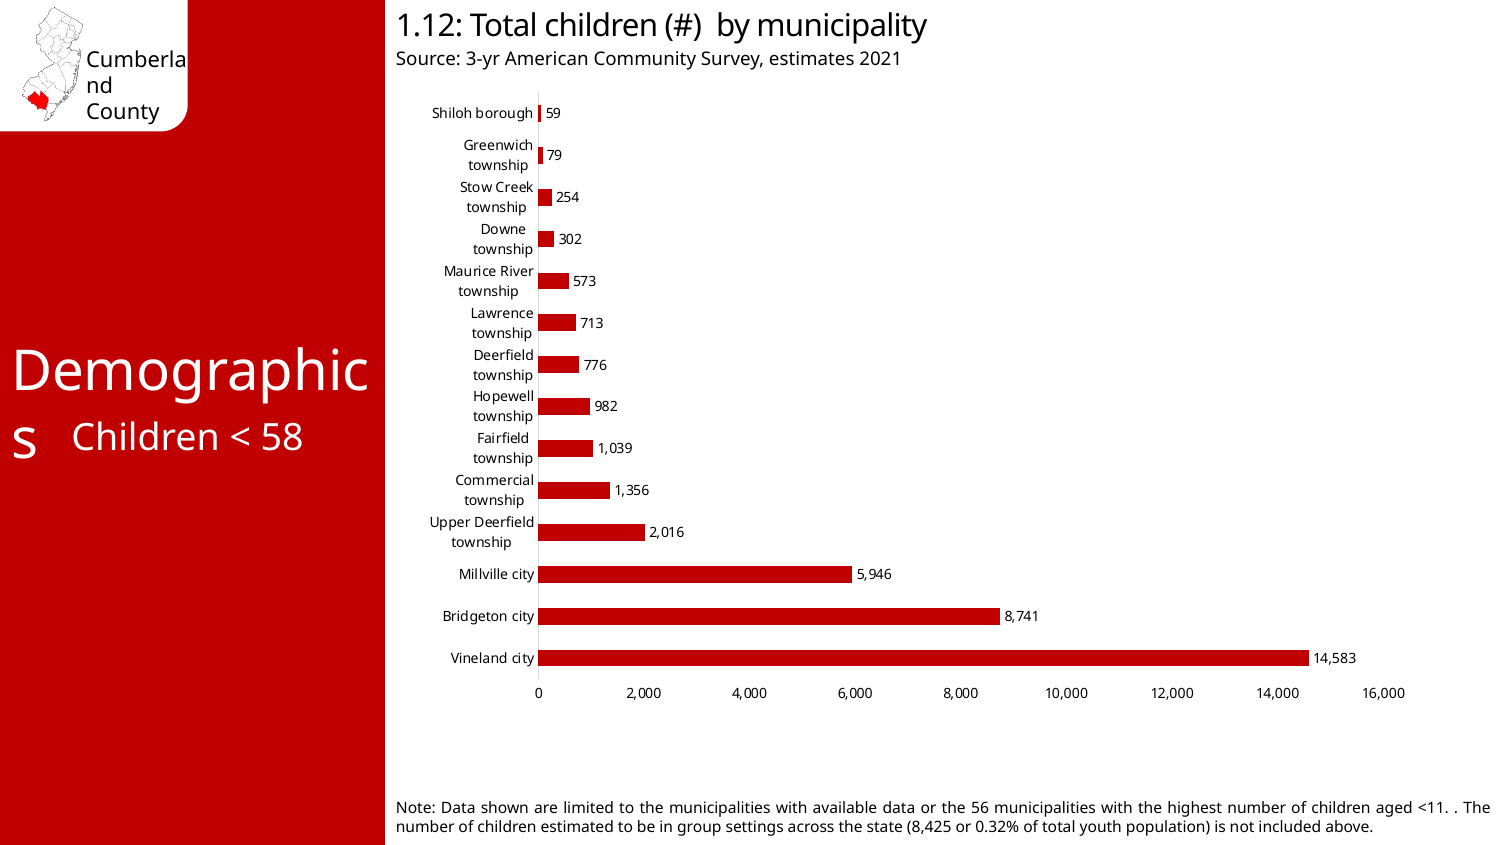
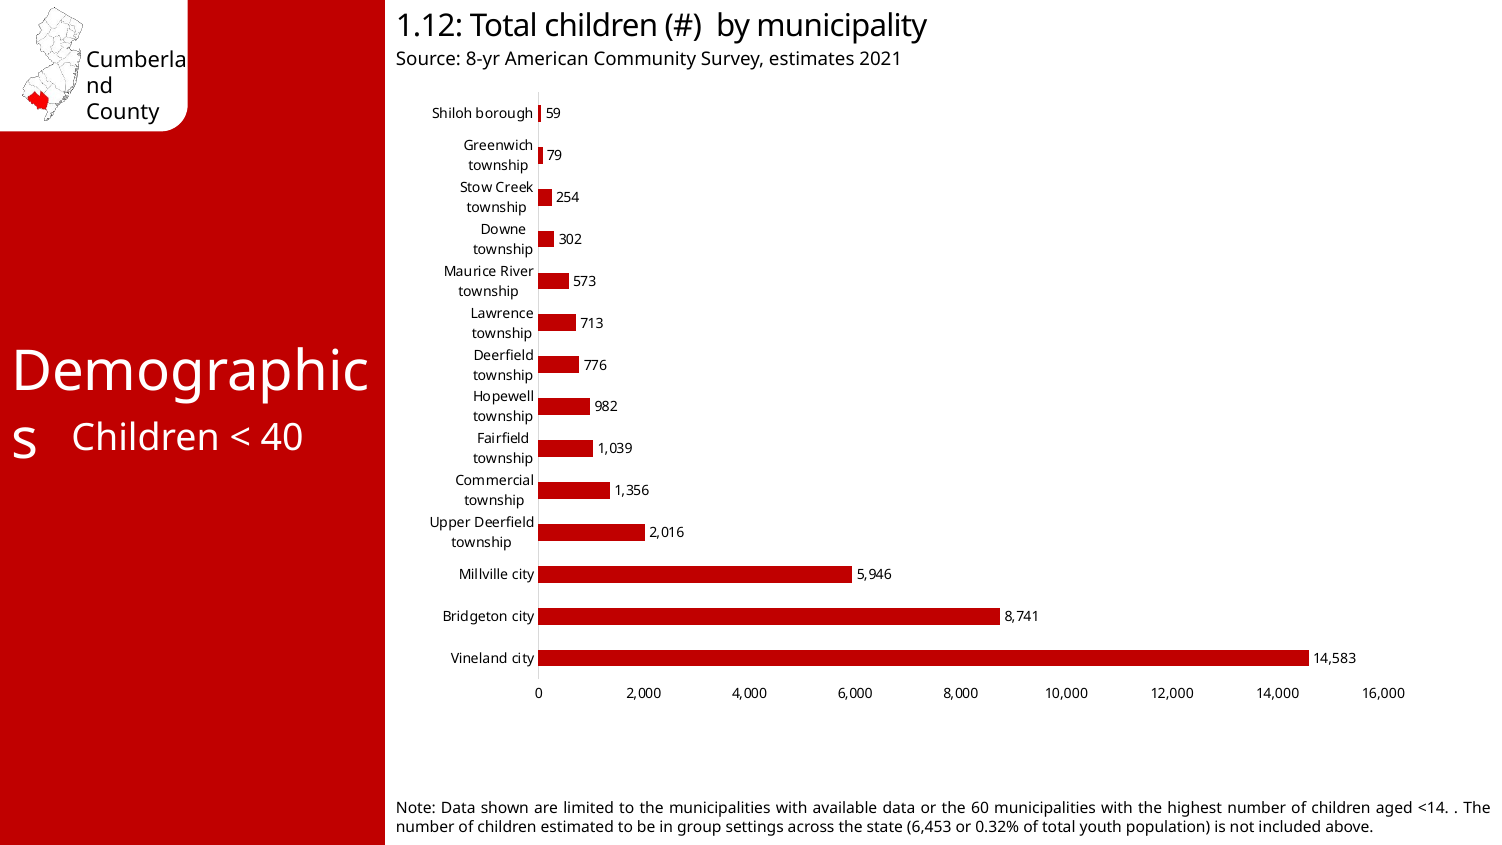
3-yr: 3-yr -> 8-yr
58: 58 -> 40
56: 56 -> 60
<11: <11 -> <14
8,425: 8,425 -> 6,453
